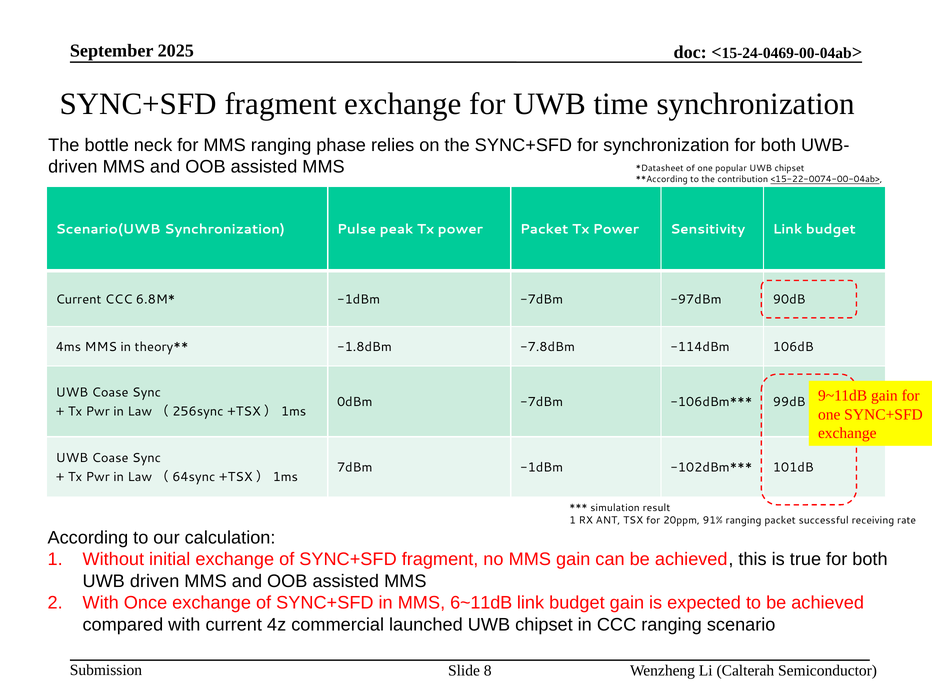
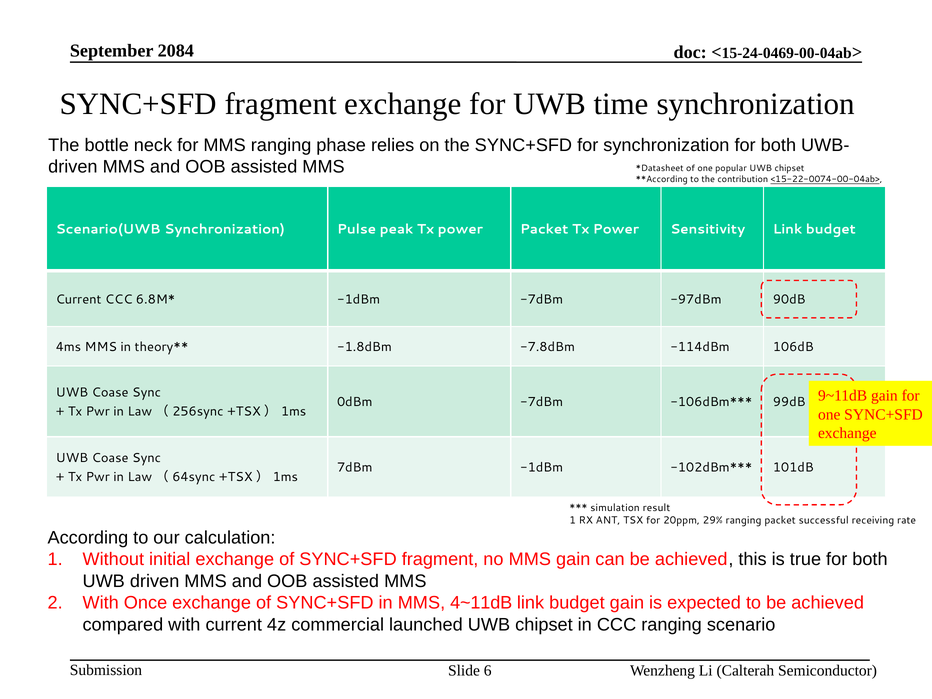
2025: 2025 -> 2084
91%: 91% -> 29%
6~11dB: 6~11dB -> 4~11dB
8: 8 -> 6
